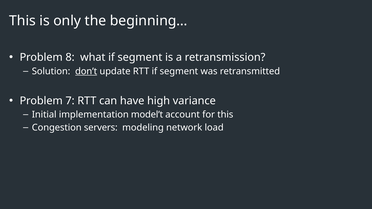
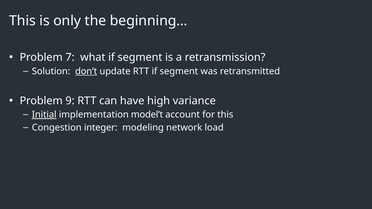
8: 8 -> 7
7: 7 -> 9
Initial underline: none -> present
servers: servers -> integer
